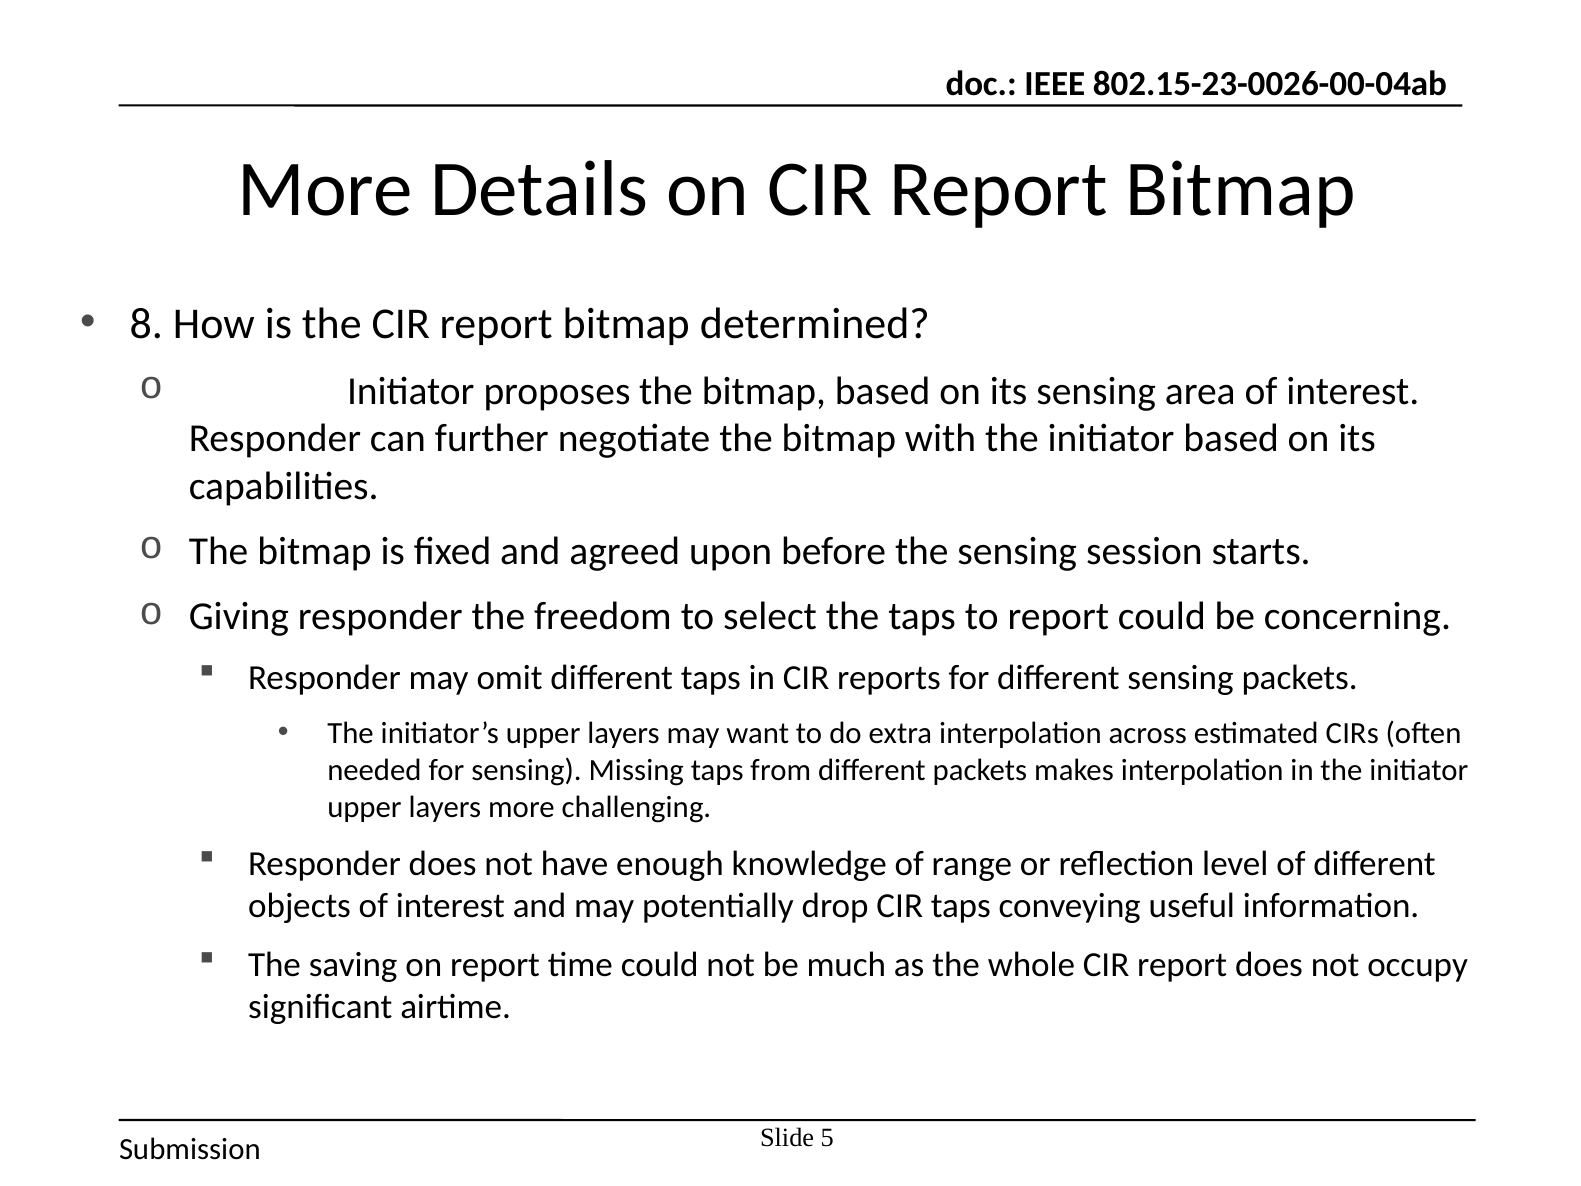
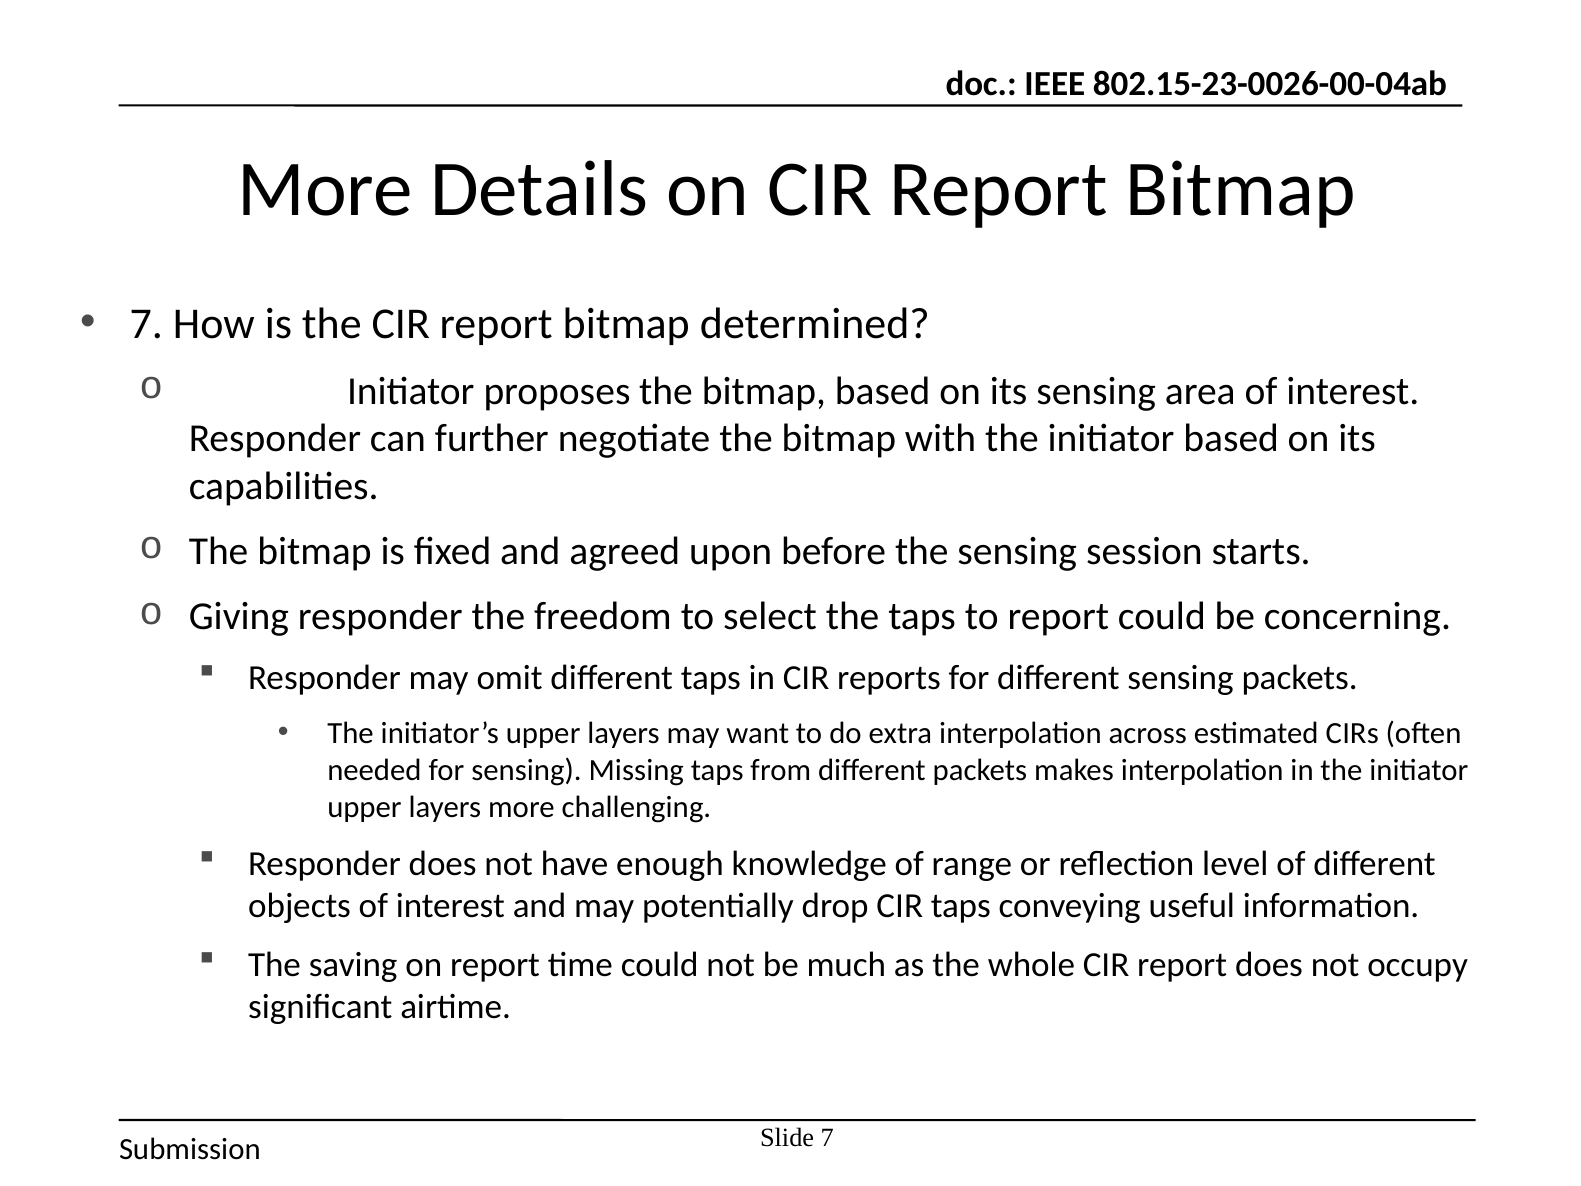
8 at (146, 323): 8 -> 7
Slide 5: 5 -> 7
